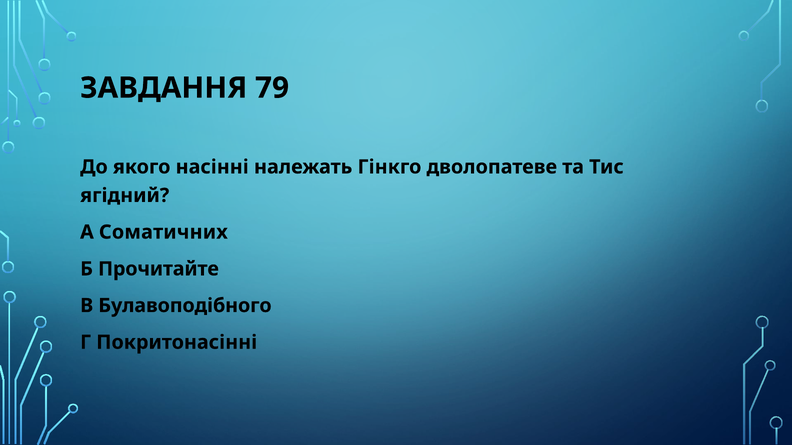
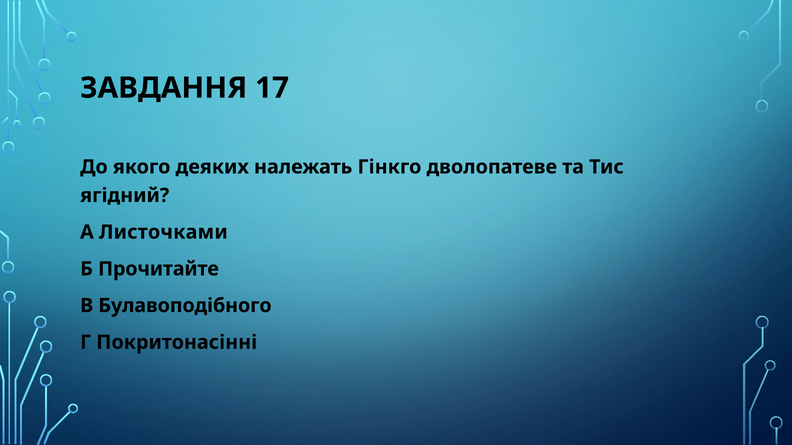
79: 79 -> 17
насінні: насінні -> деяких
Соматичних: Соматичних -> Листочками
